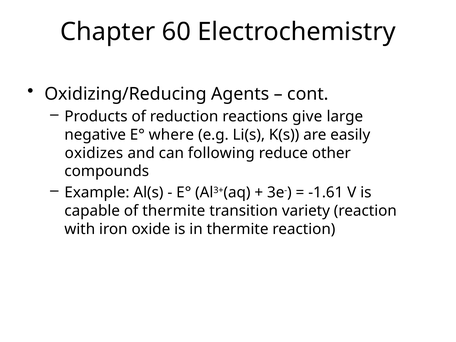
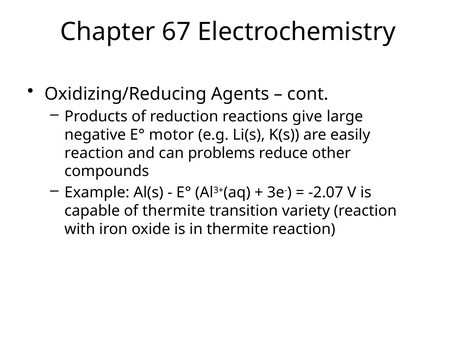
60: 60 -> 67
where: where -> motor
oxidizes at (94, 153): oxidizes -> reaction
following: following -> problems
-1.61: -1.61 -> -2.07
